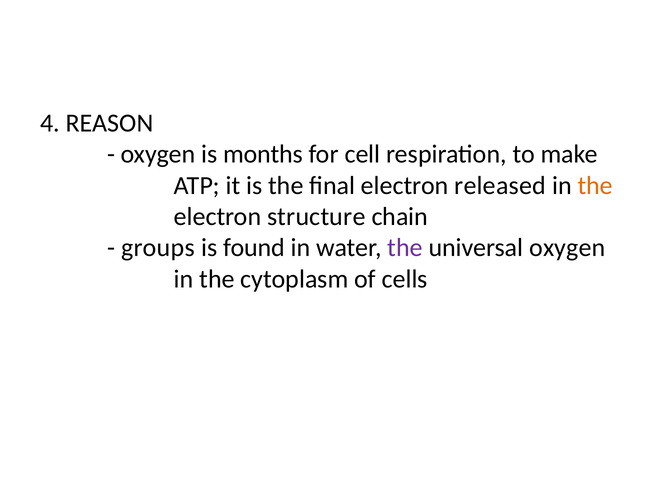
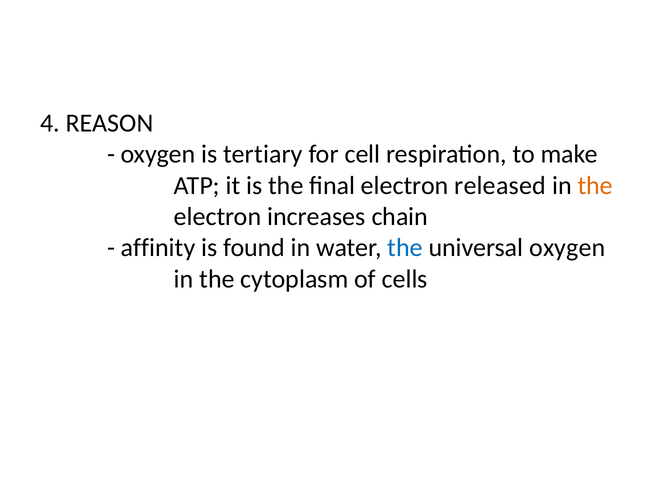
months: months -> tertiary
structure: structure -> increases
groups: groups -> affinity
the at (405, 248) colour: purple -> blue
